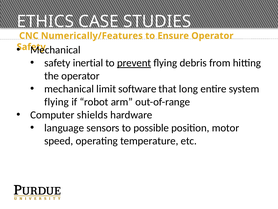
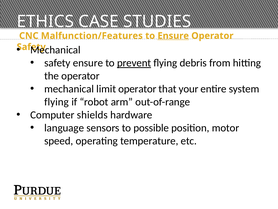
Numerically/Features: Numerically/Features -> Malfunction/Features
Ensure at (173, 36) underline: none -> present
safety inertial: inertial -> ensure
limit software: software -> operator
long: long -> your
